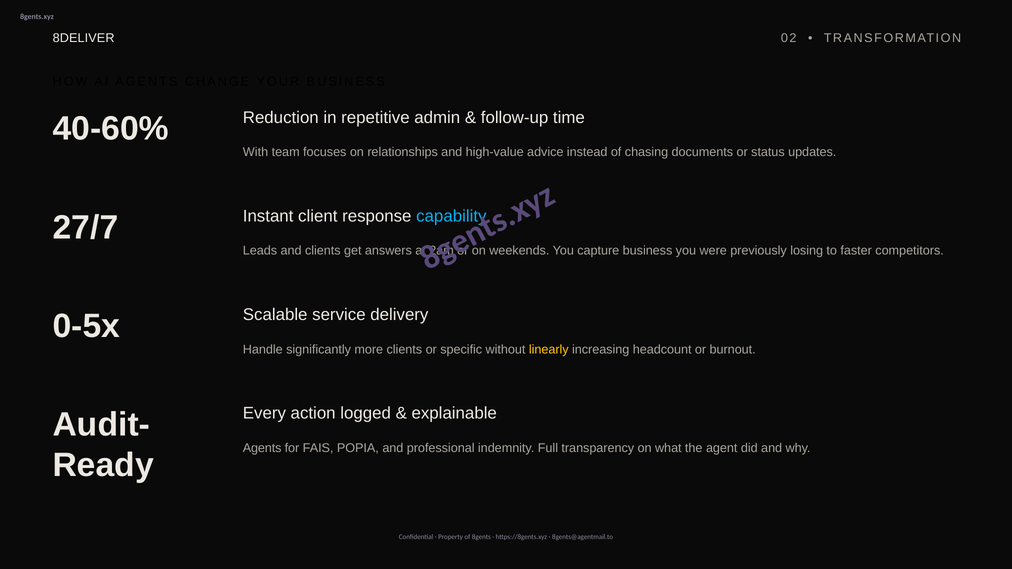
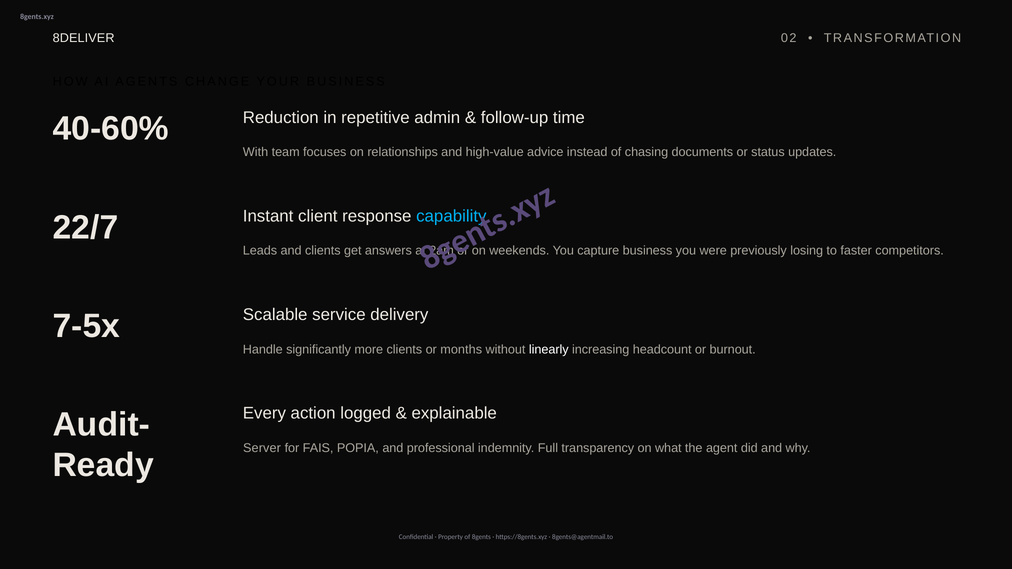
27/7: 27/7 -> 22/7
0-5x: 0-5x -> 7-5x
specific: specific -> months
linearly colour: yellow -> white
Agents at (262, 448): Agents -> Server
